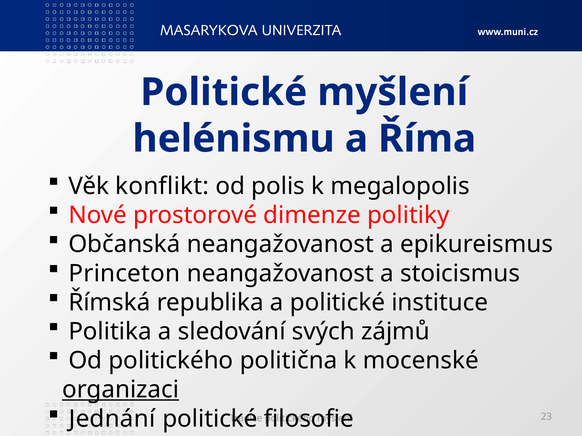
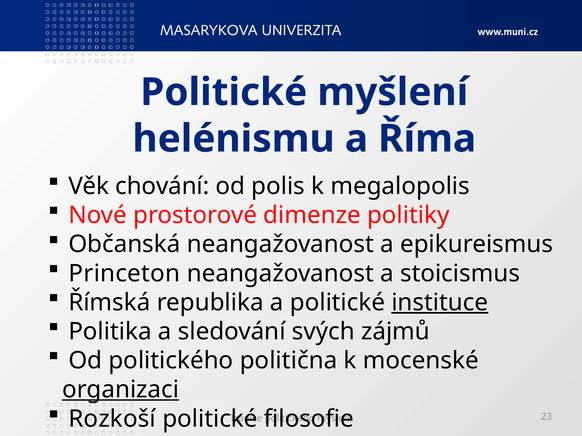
konflikt: konflikt -> chování
instituce underline: none -> present
Jednání: Jednání -> Rozkoší
